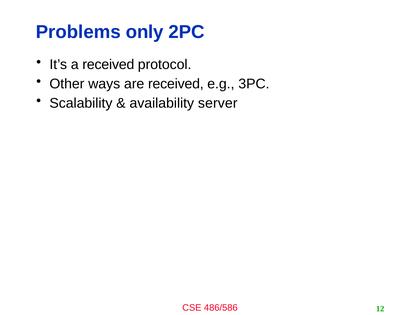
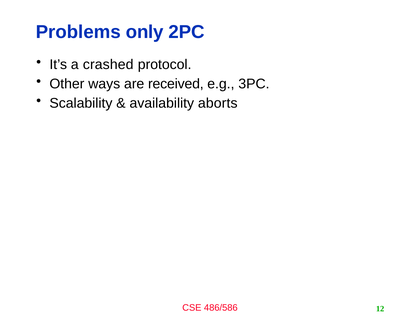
a received: received -> crashed
server: server -> aborts
